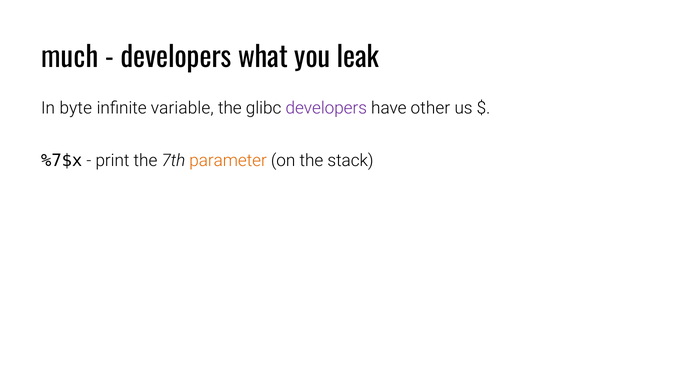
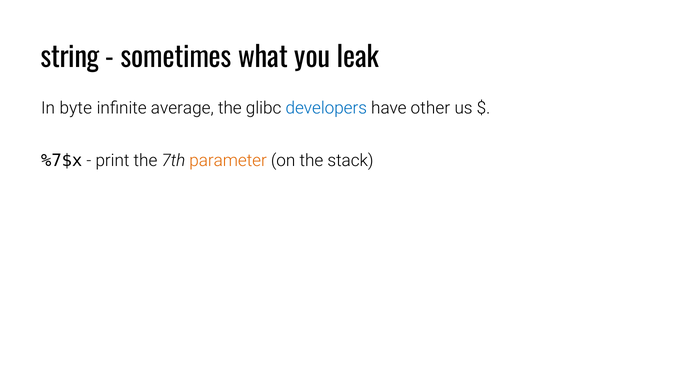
much: much -> string
developers at (176, 58): developers -> sometimes
variable: variable -> average
developers at (326, 108) colour: purple -> blue
